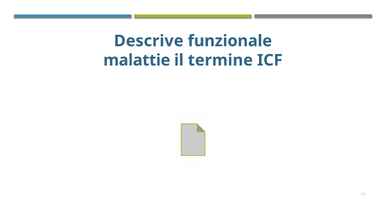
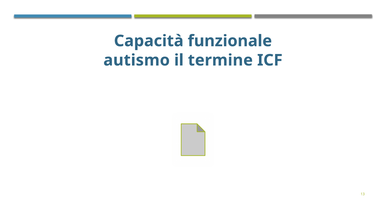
Descrive: Descrive -> Capacità
malattie: malattie -> autismo
